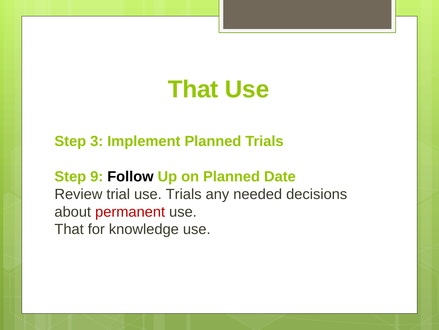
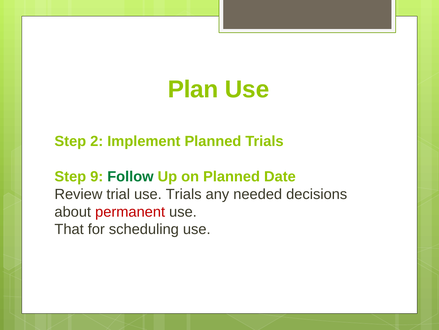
That at (193, 89): That -> Plan
3: 3 -> 2
Follow colour: black -> green
knowledge: knowledge -> scheduling
